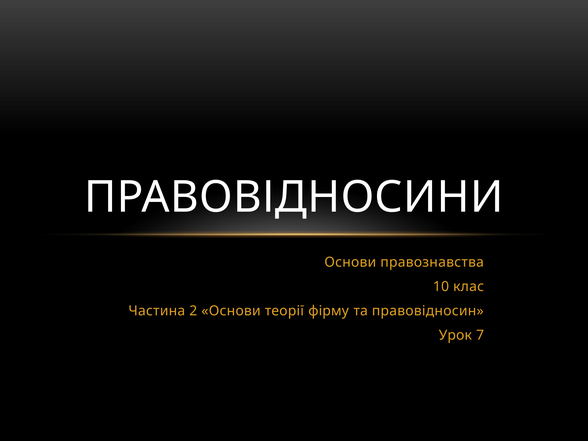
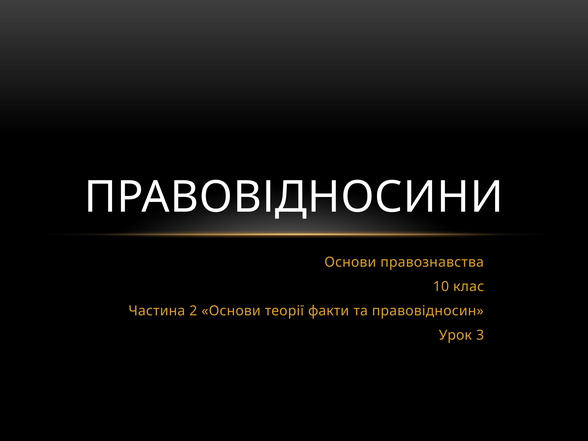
фірму: фірму -> факти
7: 7 -> 3
